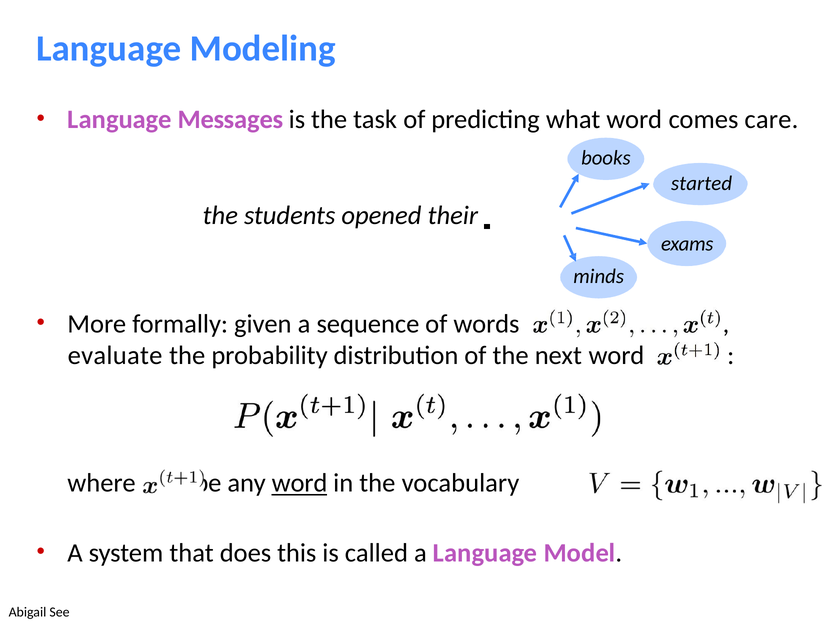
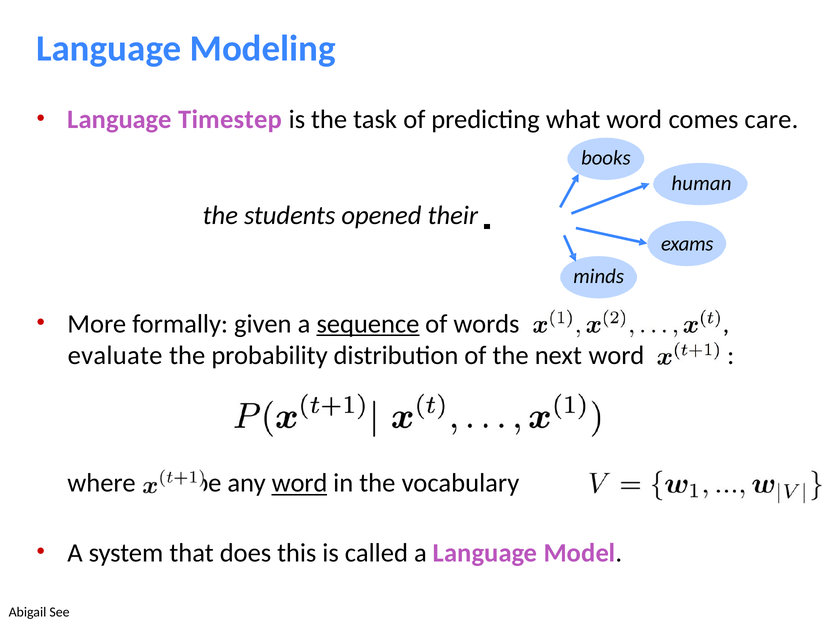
Messages: Messages -> Timestep
started: started -> human
sequence underline: none -> present
